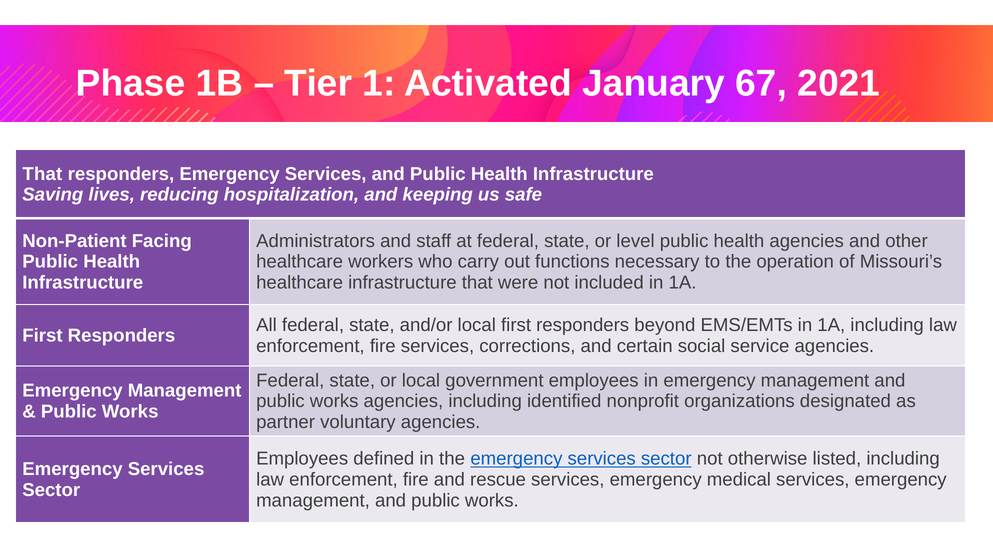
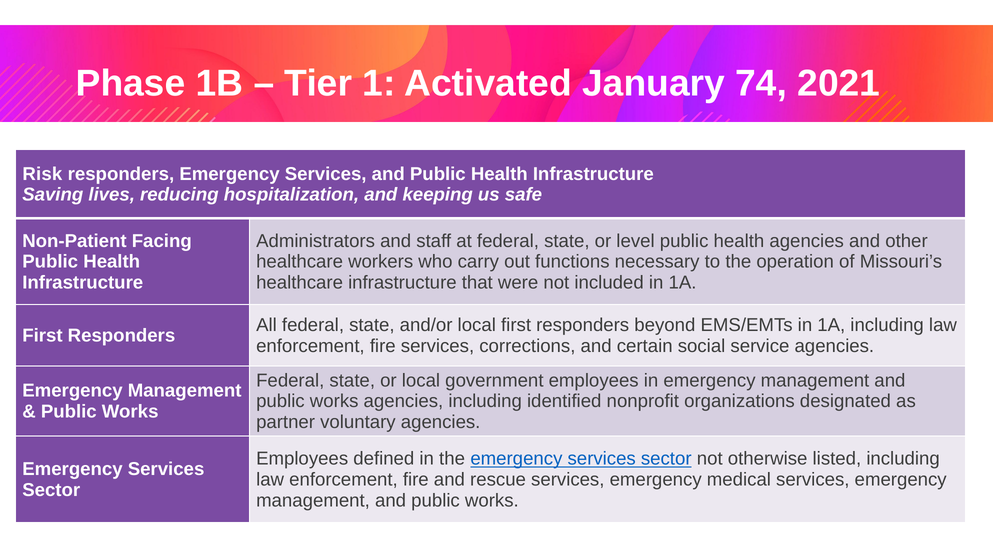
67: 67 -> 74
That at (42, 174): That -> Risk
